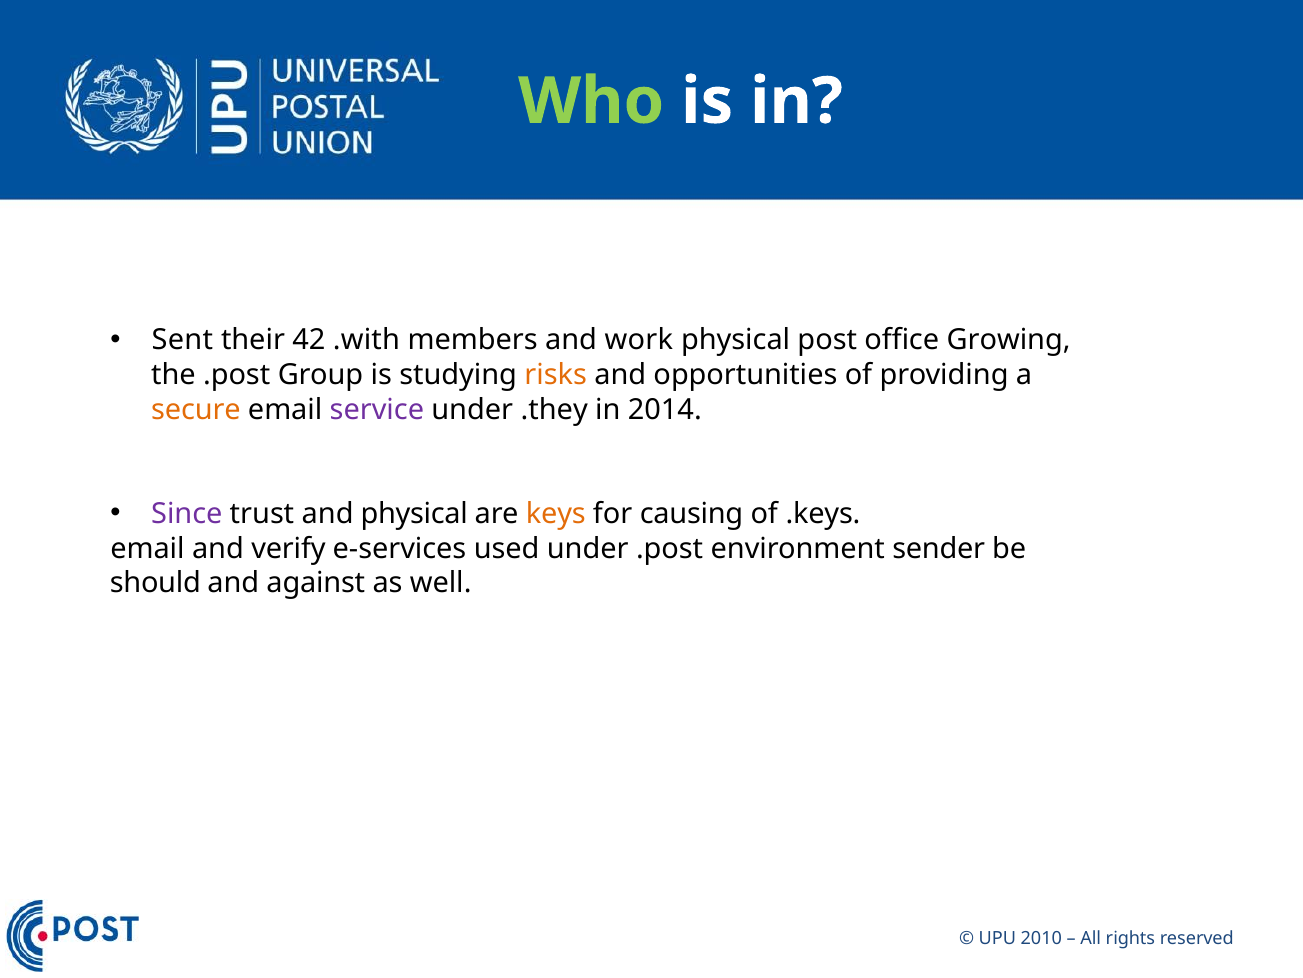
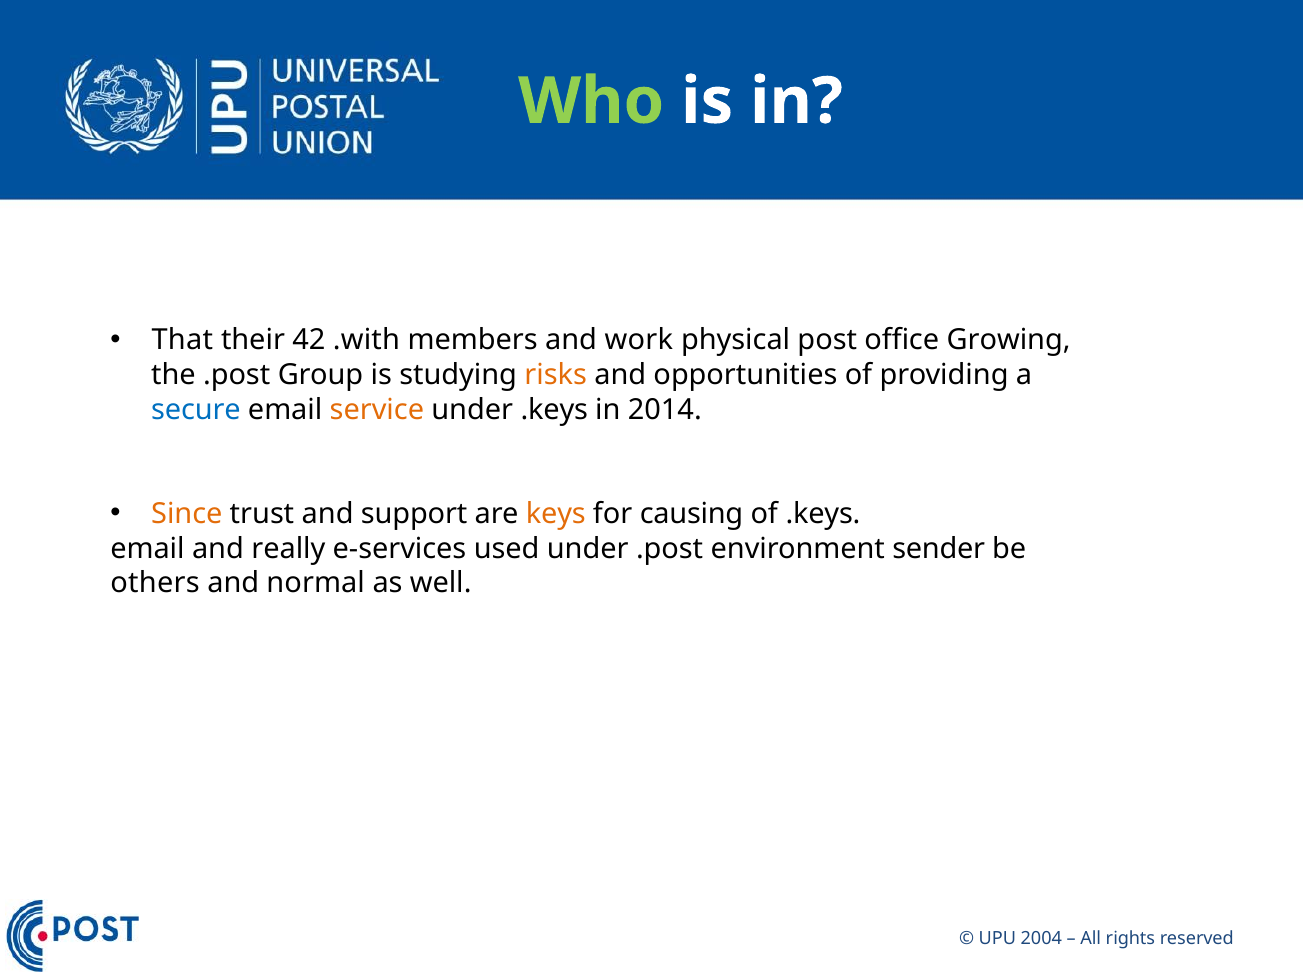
Sent: Sent -> That
secure colour: orange -> blue
service colour: purple -> orange
under .they: .they -> .keys
Since colour: purple -> orange
and physical: physical -> support
verify: verify -> really
should: should -> others
against: against -> normal
2010: 2010 -> 2004
